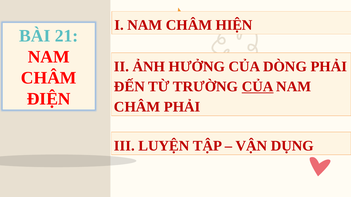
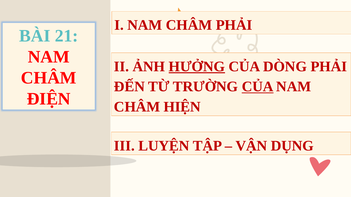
CHÂM HIỆN: HIỆN -> PHẢI
HƯỞNG underline: none -> present
CHÂM PHẢI: PHẢI -> HIỆN
